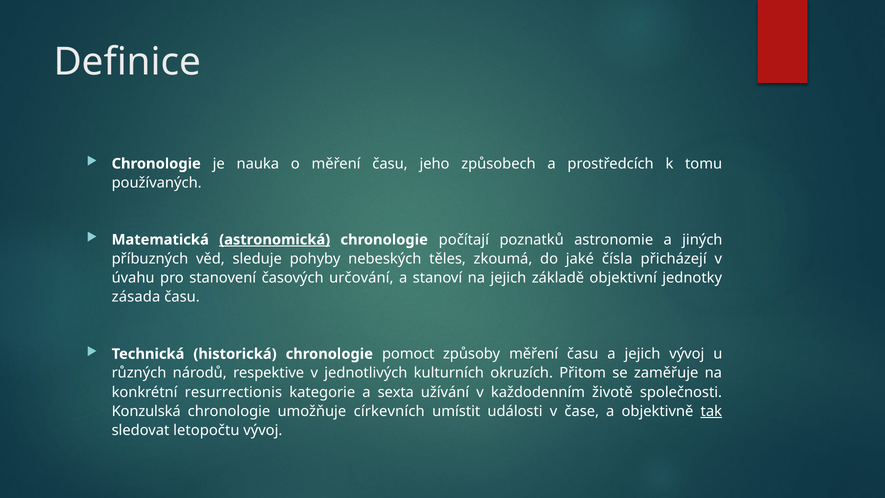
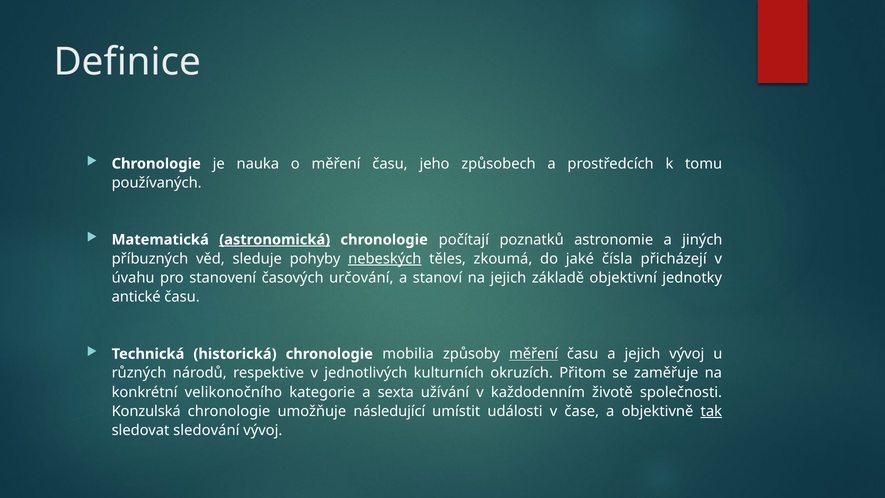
nebeských underline: none -> present
zásada: zásada -> antické
pomoct: pomoct -> mobilia
měření at (534, 354) underline: none -> present
resurrectionis: resurrectionis -> velikonočního
církevních: církevních -> následující
letopočtu: letopočtu -> sledování
